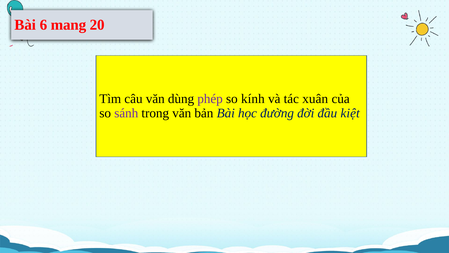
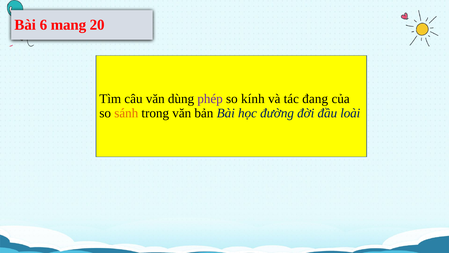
xuân: xuân -> đang
sánh colour: purple -> orange
kiệt: kiệt -> loài
